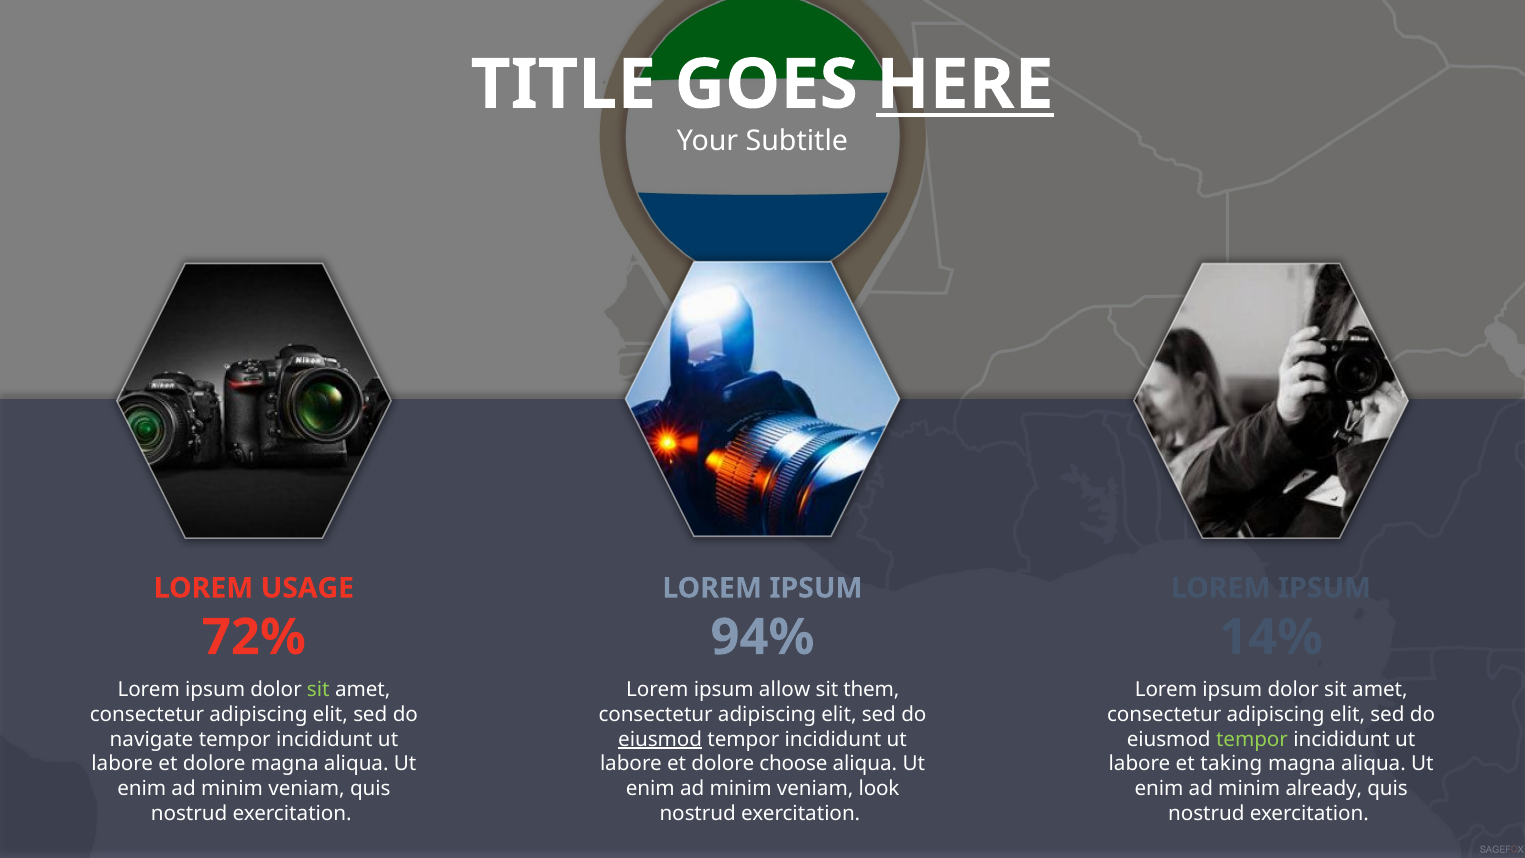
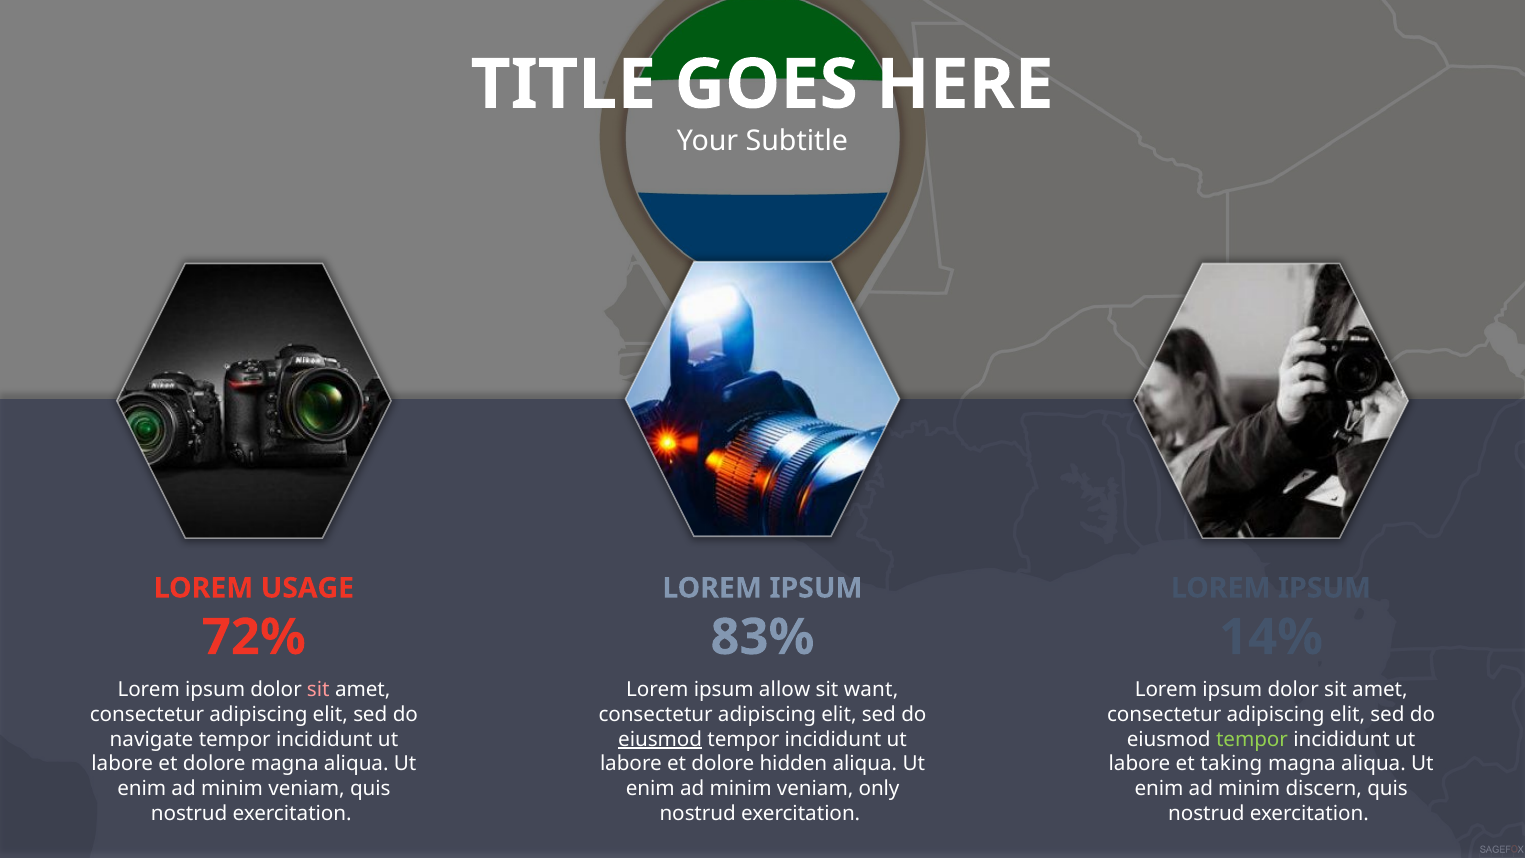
HERE underline: present -> none
94%: 94% -> 83%
sit at (318, 689) colour: light green -> pink
them: them -> want
choose: choose -> hidden
look: look -> only
already: already -> discern
